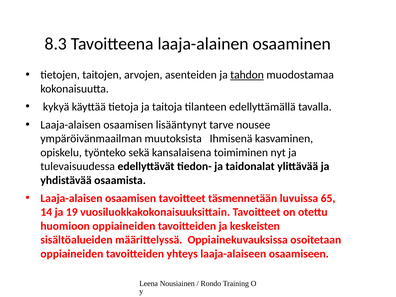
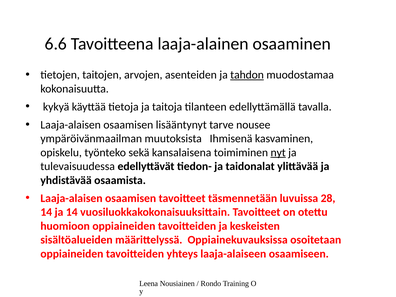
8.3: 8.3 -> 6.6
nyt underline: none -> present
65: 65 -> 28
ja 19: 19 -> 14
